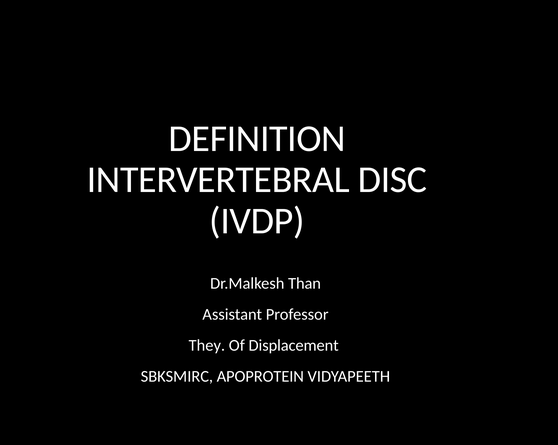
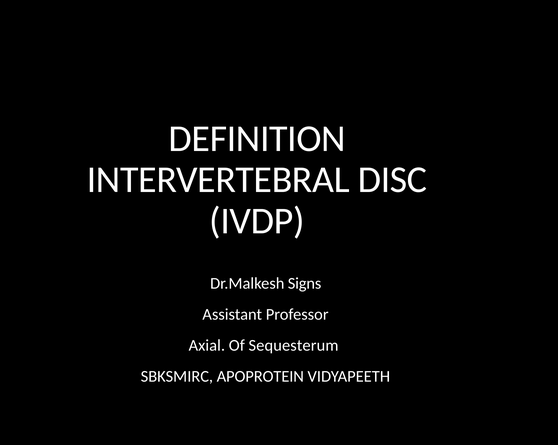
Than: Than -> Signs
They: They -> Axial
Displacement: Displacement -> Sequesterum
